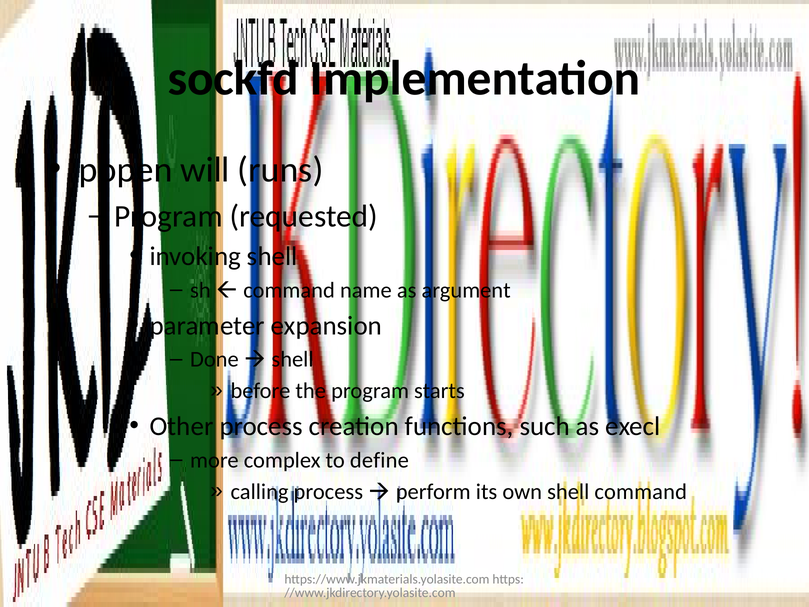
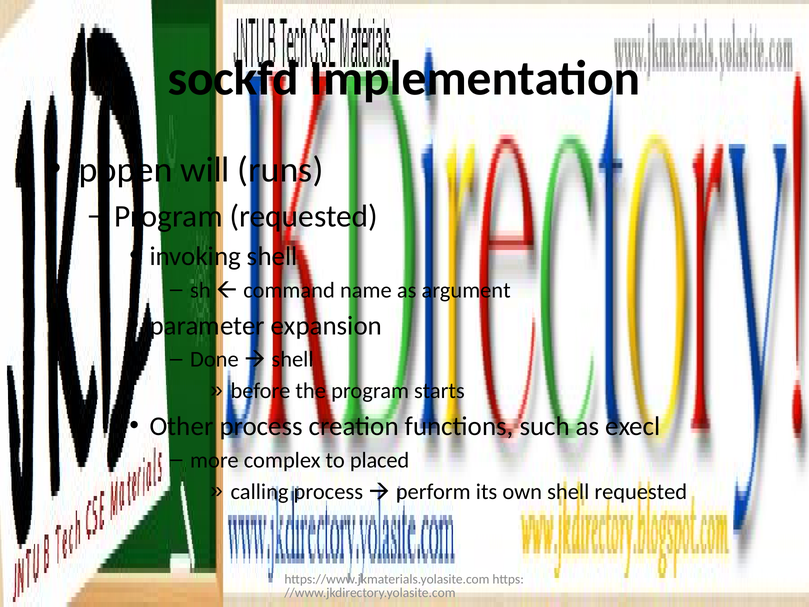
define: define -> placed
shell command: command -> requested
